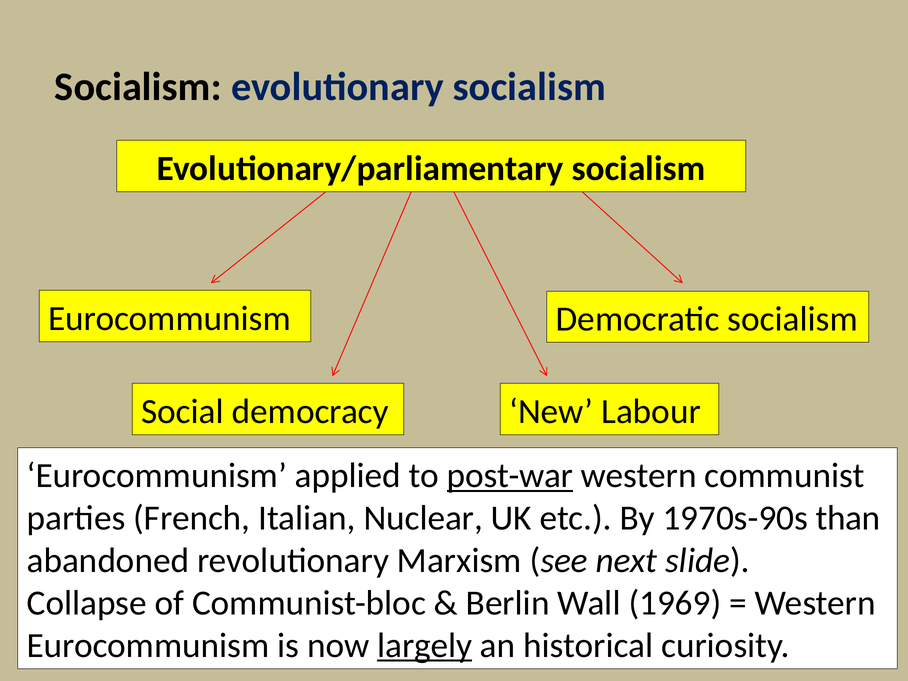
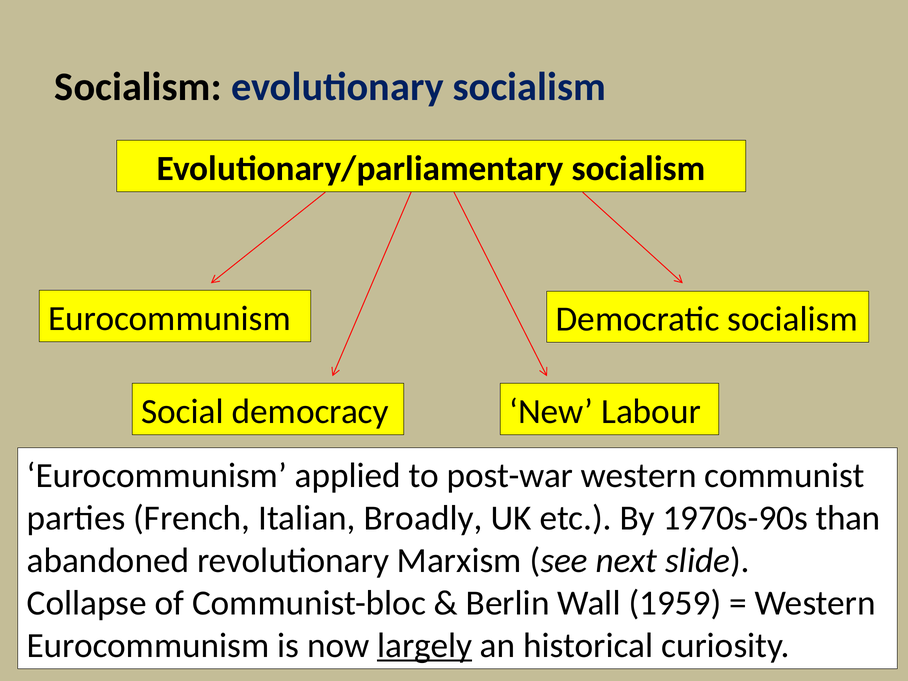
post-war underline: present -> none
Nuclear: Nuclear -> Broadly
1969: 1969 -> 1959
